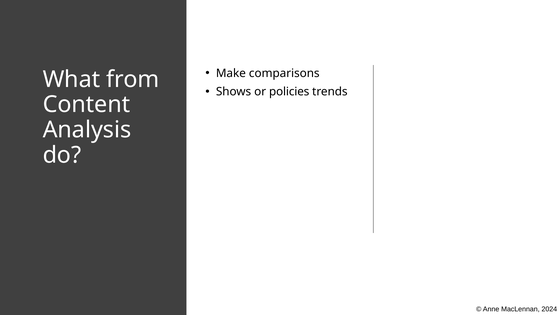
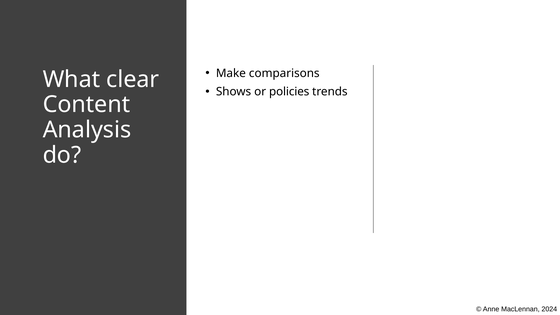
from: from -> clear
